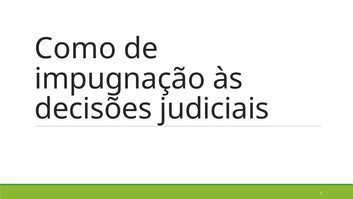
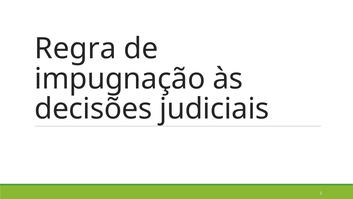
Como: Como -> Regra
